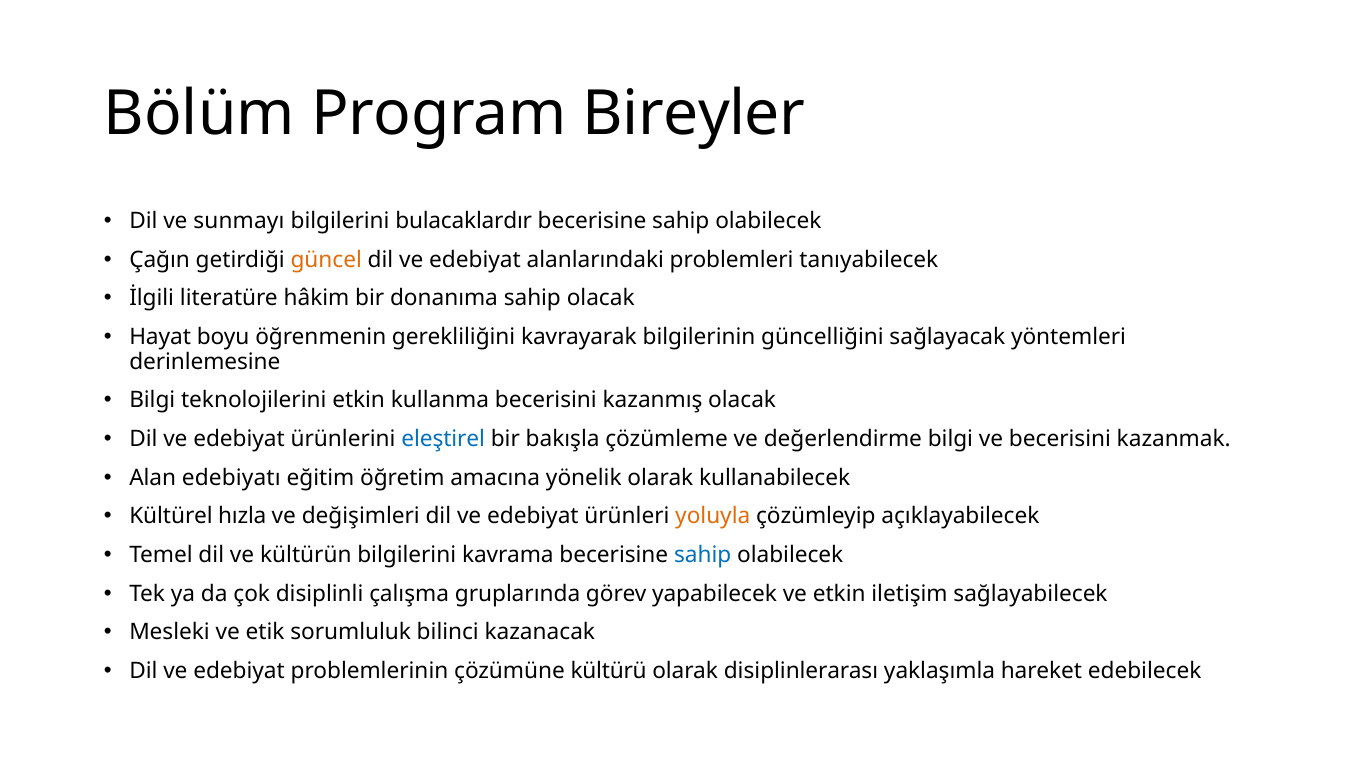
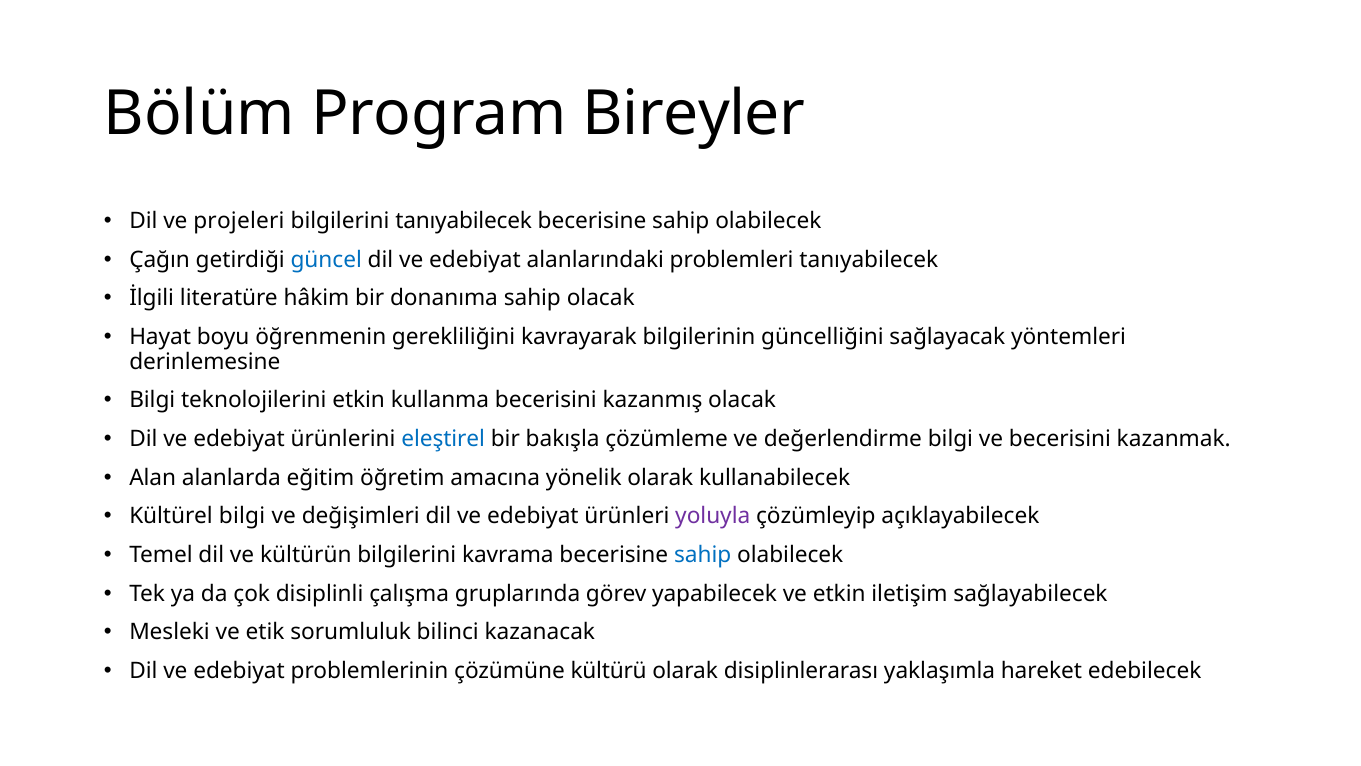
sunmayı: sunmayı -> projeleri
bilgilerini bulacaklardır: bulacaklardır -> tanıyabilecek
güncel colour: orange -> blue
edebiyatı: edebiyatı -> alanlarda
Kültürel hızla: hızla -> bilgi
yoluyla colour: orange -> purple
